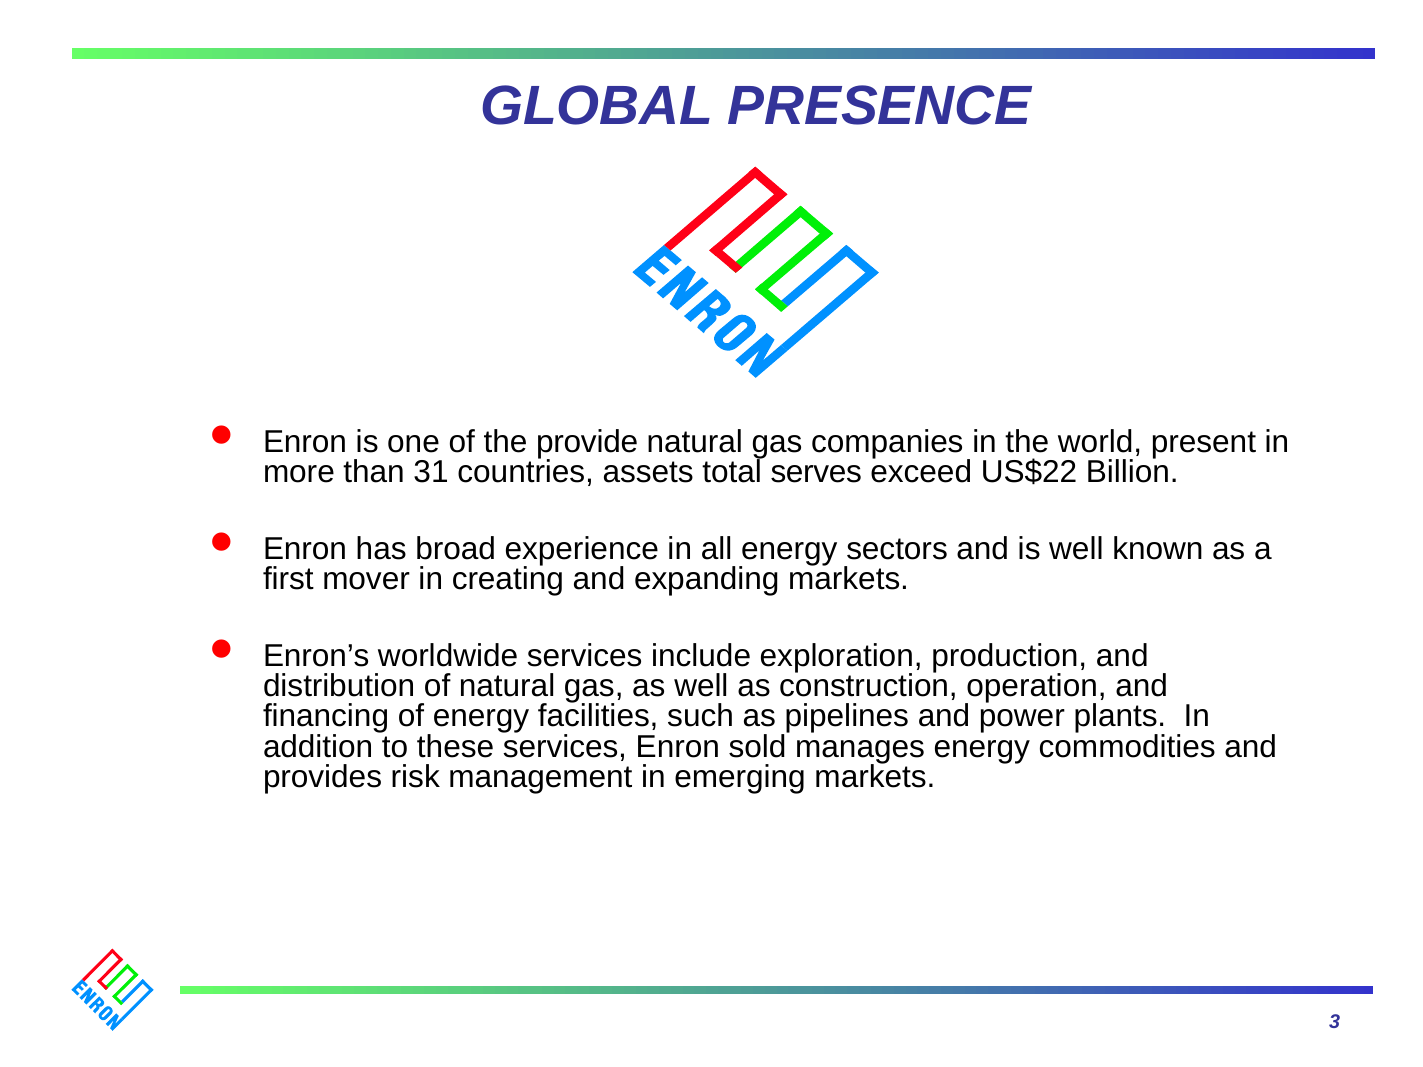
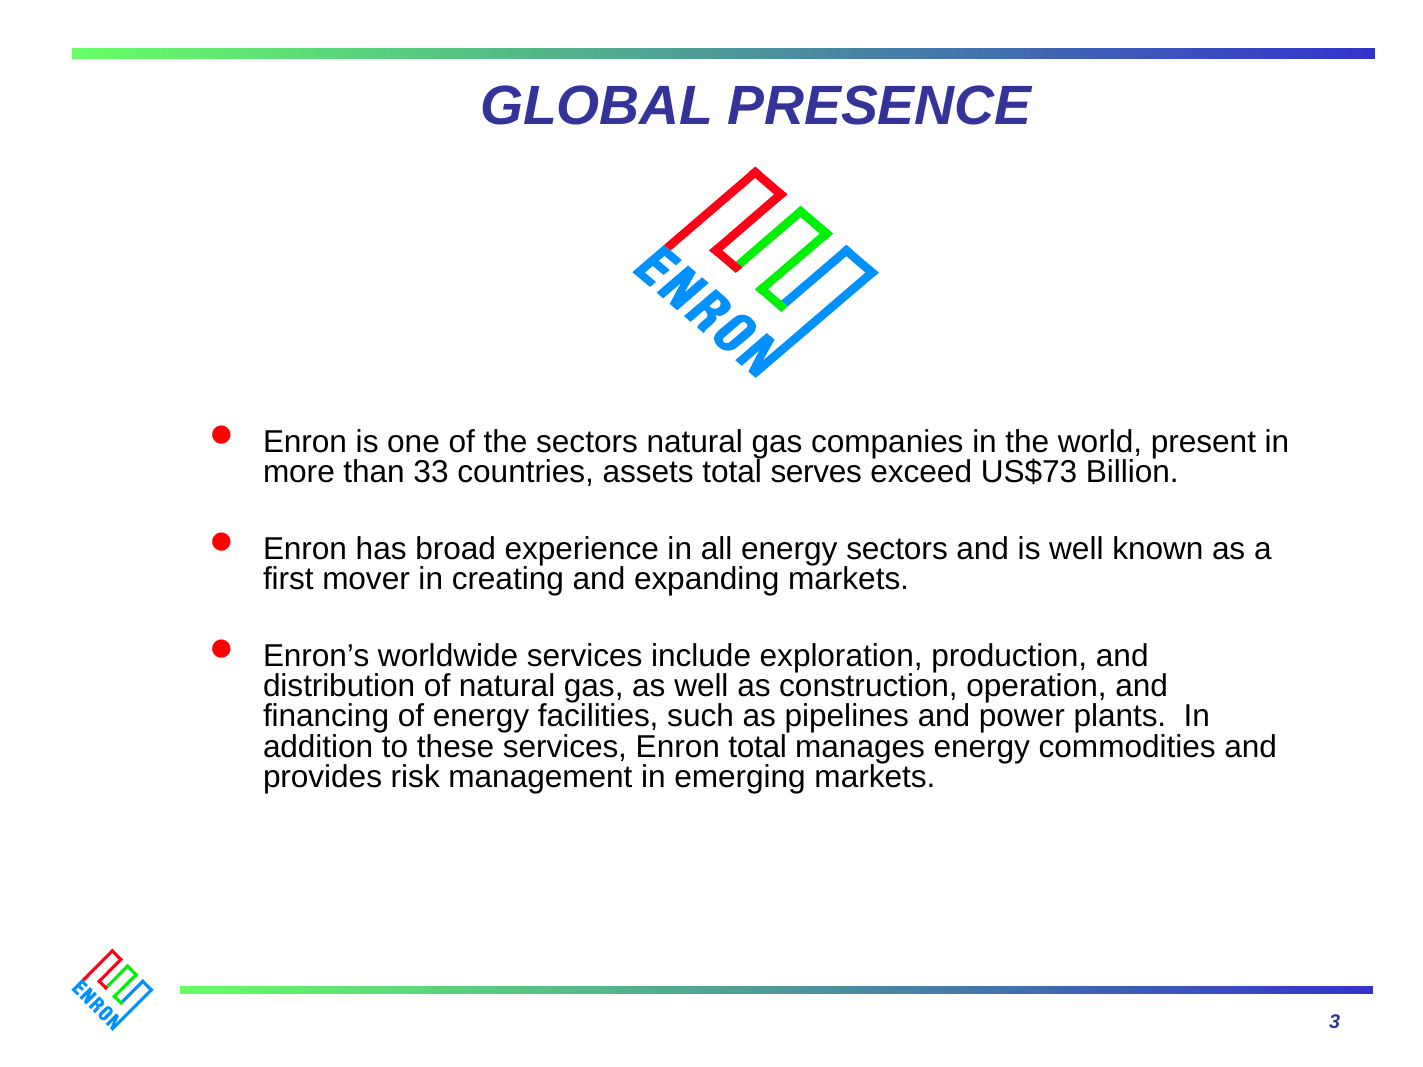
the provide: provide -> sectors
31: 31 -> 33
US$22: US$22 -> US$73
Enron sold: sold -> total
